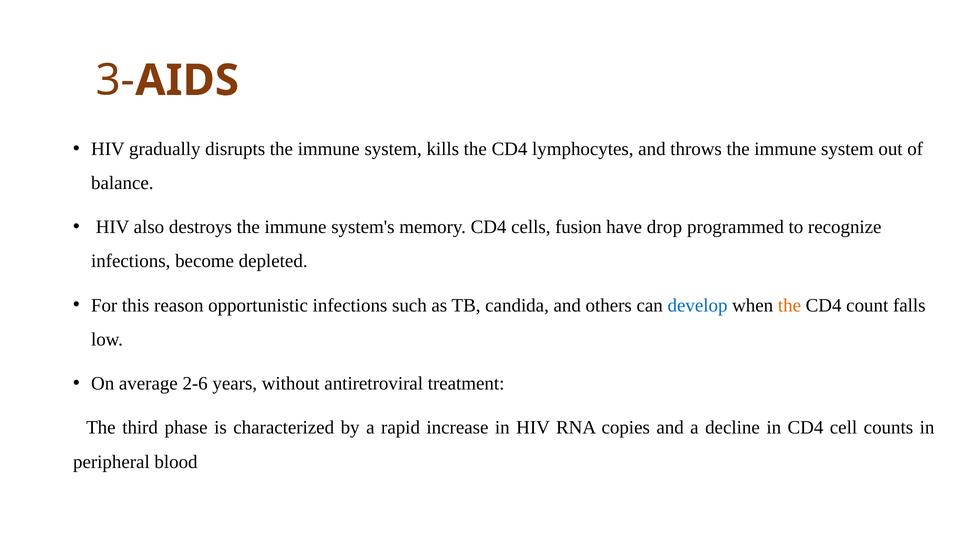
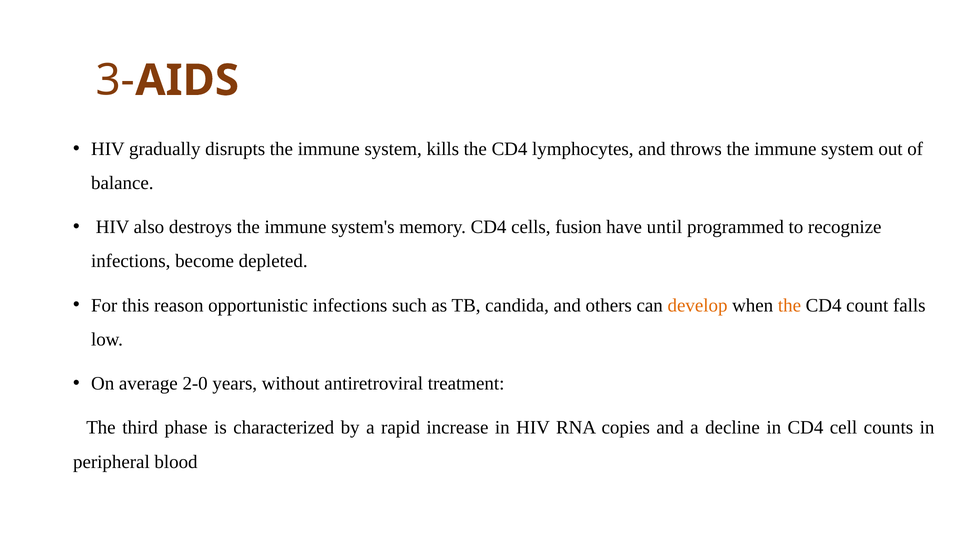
drop: drop -> until
develop colour: blue -> orange
2-6: 2-6 -> 2-0
